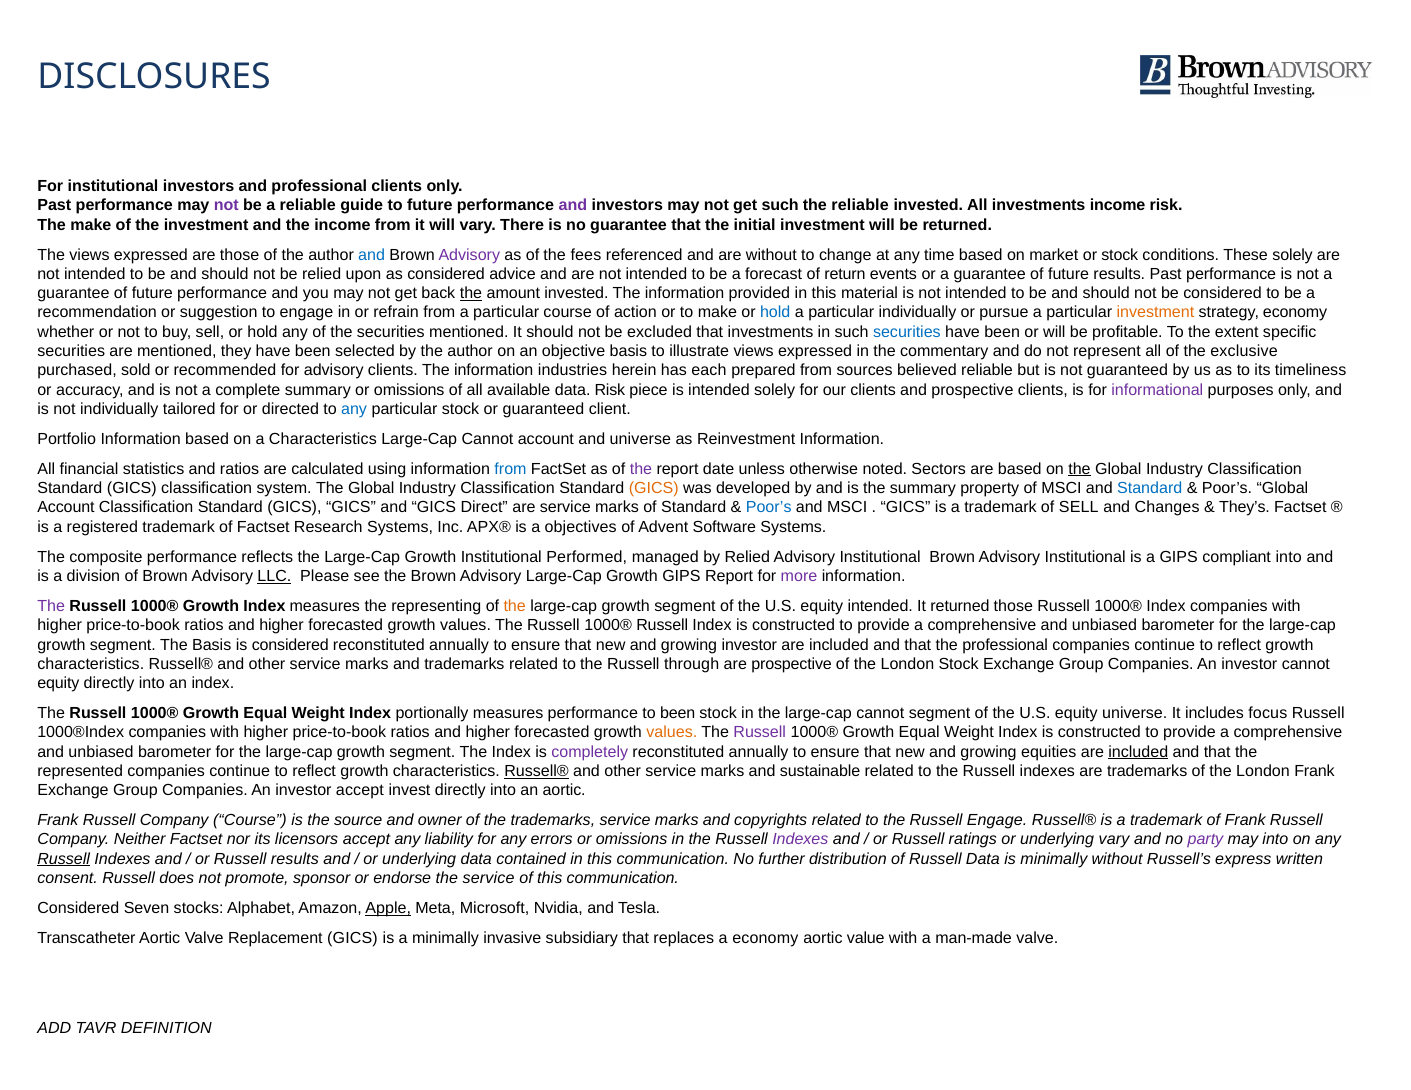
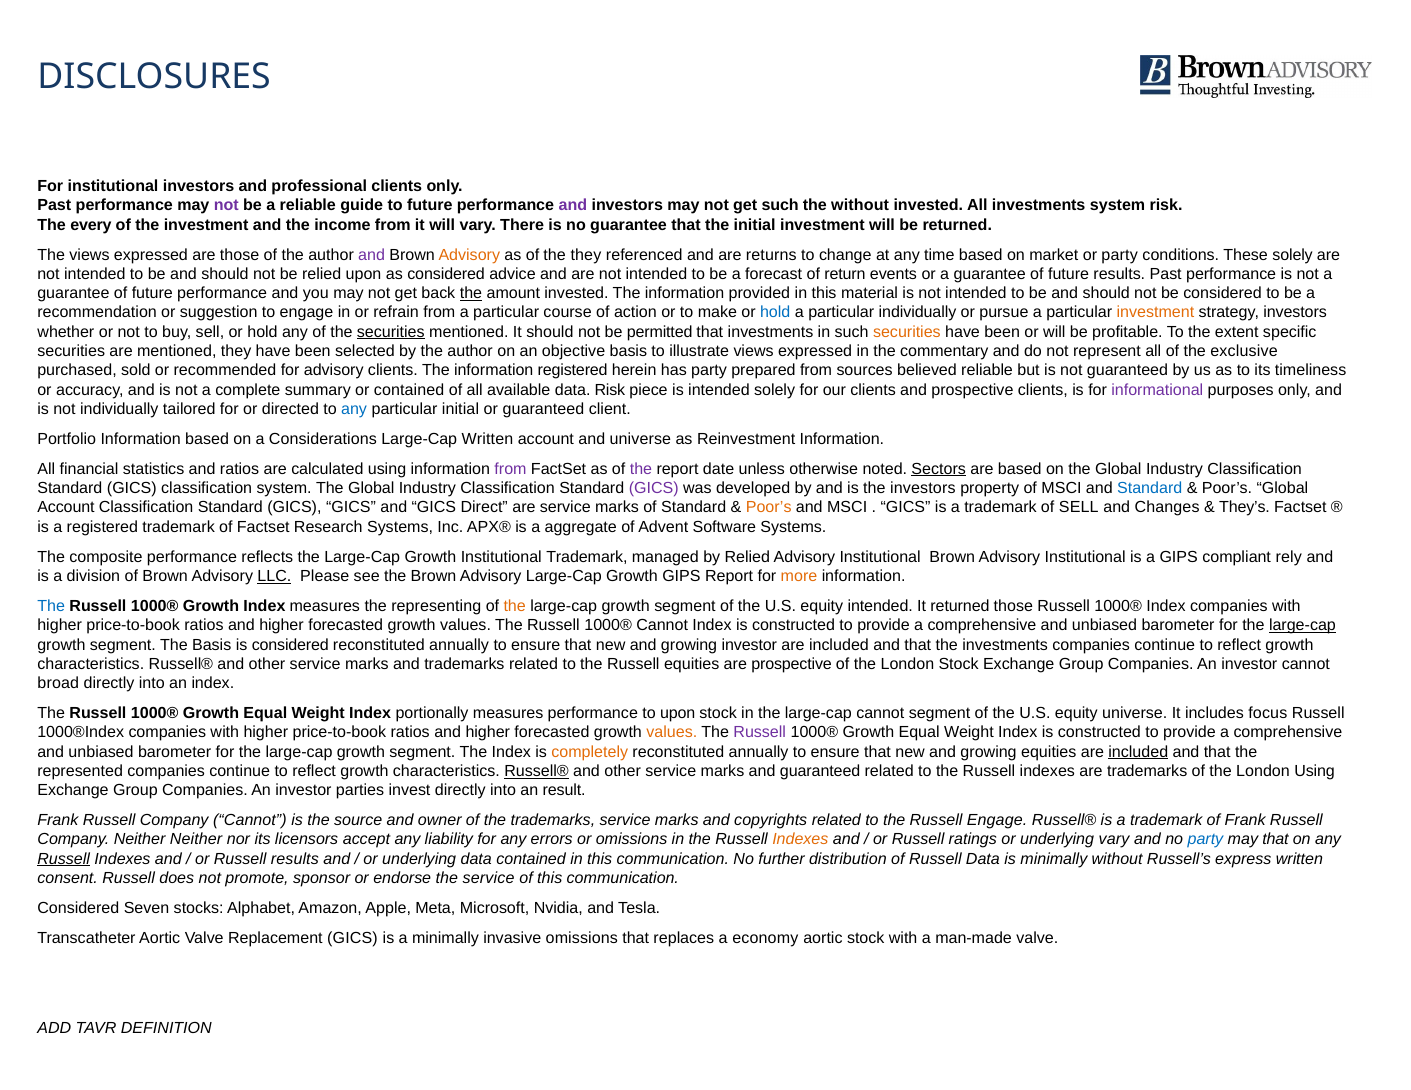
the reliable: reliable -> without
investments income: income -> system
The make: make -> every
and at (372, 255) colour: blue -> purple
Advisory at (469, 255) colour: purple -> orange
the fees: fees -> they
are without: without -> returns
or stock: stock -> party
strategy economy: economy -> investors
securities at (391, 332) underline: none -> present
excluded: excluded -> permitted
securities at (907, 332) colour: blue -> orange
information industries: industries -> registered
has each: each -> party
summary or omissions: omissions -> contained
particular stock: stock -> initial
a Characteristics: Characteristics -> Considerations
Cannot at (488, 439): Cannot -> Written
from at (511, 469) colour: blue -> purple
Sectors underline: none -> present
the at (1080, 469) underline: present -> none
GICS at (654, 488) colour: orange -> purple
the summary: summary -> investors
Poor’s at (769, 508) colour: blue -> orange
objectives: objectives -> aggregate
Institutional Performed: Performed -> Trademark
compliant into: into -> rely
more colour: purple -> orange
The at (51, 606) colour: purple -> blue
1000® Russell: Russell -> Cannot
large-cap at (1302, 626) underline: none -> present
the professional: professional -> investments
Russell through: through -> equities
equity at (58, 683): equity -> broad
to been: been -> upon
completely colour: purple -> orange
and sustainable: sustainable -> guaranteed
London Frank: Frank -> Using
investor accept: accept -> parties
an aortic: aortic -> result
Company Course: Course -> Cannot
Neither Factset: Factset -> Neither
Indexes at (800, 840) colour: purple -> orange
party at (1205, 840) colour: purple -> blue
may into: into -> that
Apple underline: present -> none
invasive subsidiary: subsidiary -> omissions
aortic value: value -> stock
